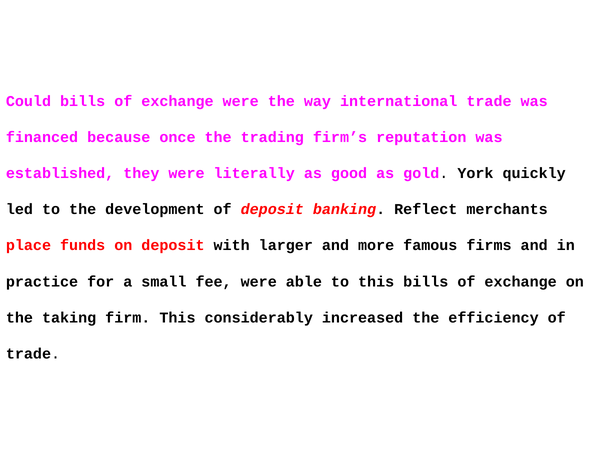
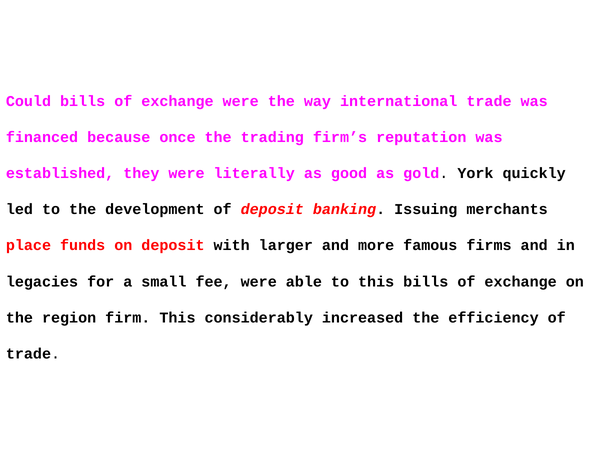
Reflect: Reflect -> Issuing
practice: practice -> legacies
taking: taking -> region
